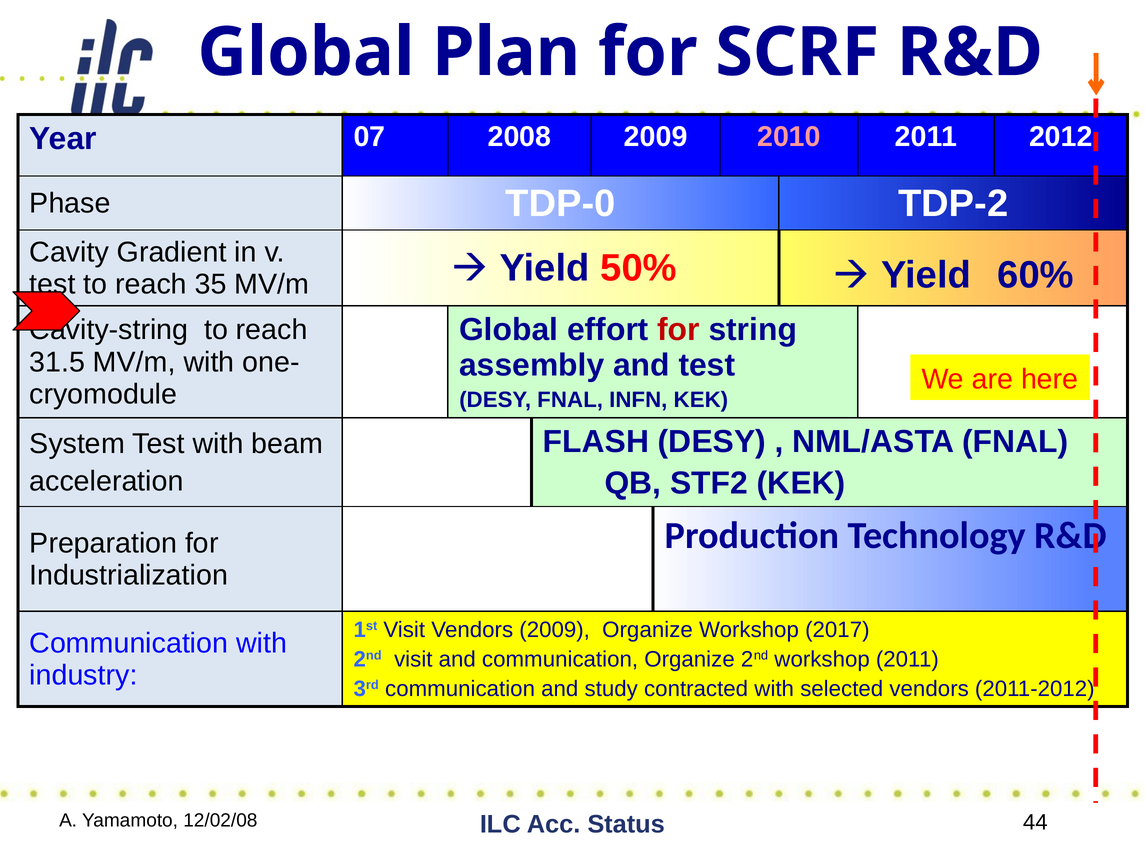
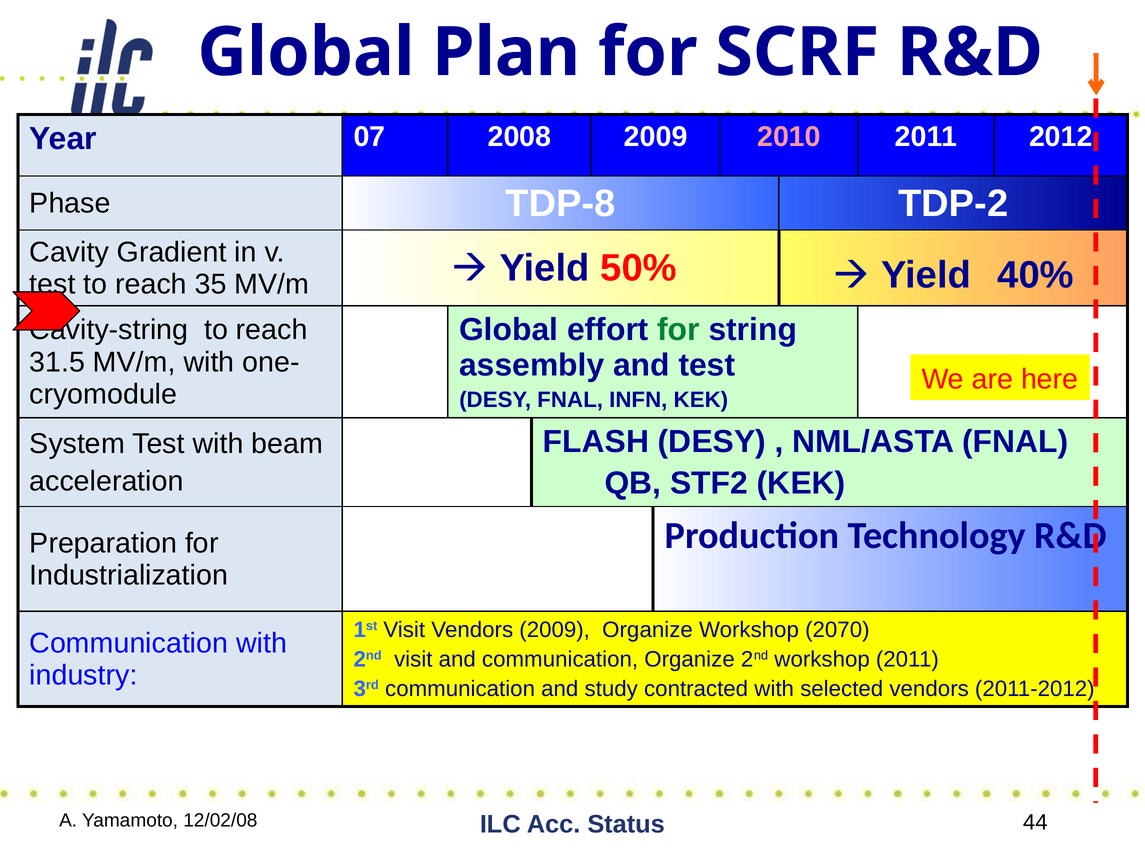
TDP-0: TDP-0 -> TDP-8
60%: 60% -> 40%
for at (679, 330) colour: red -> green
2017: 2017 -> 2070
